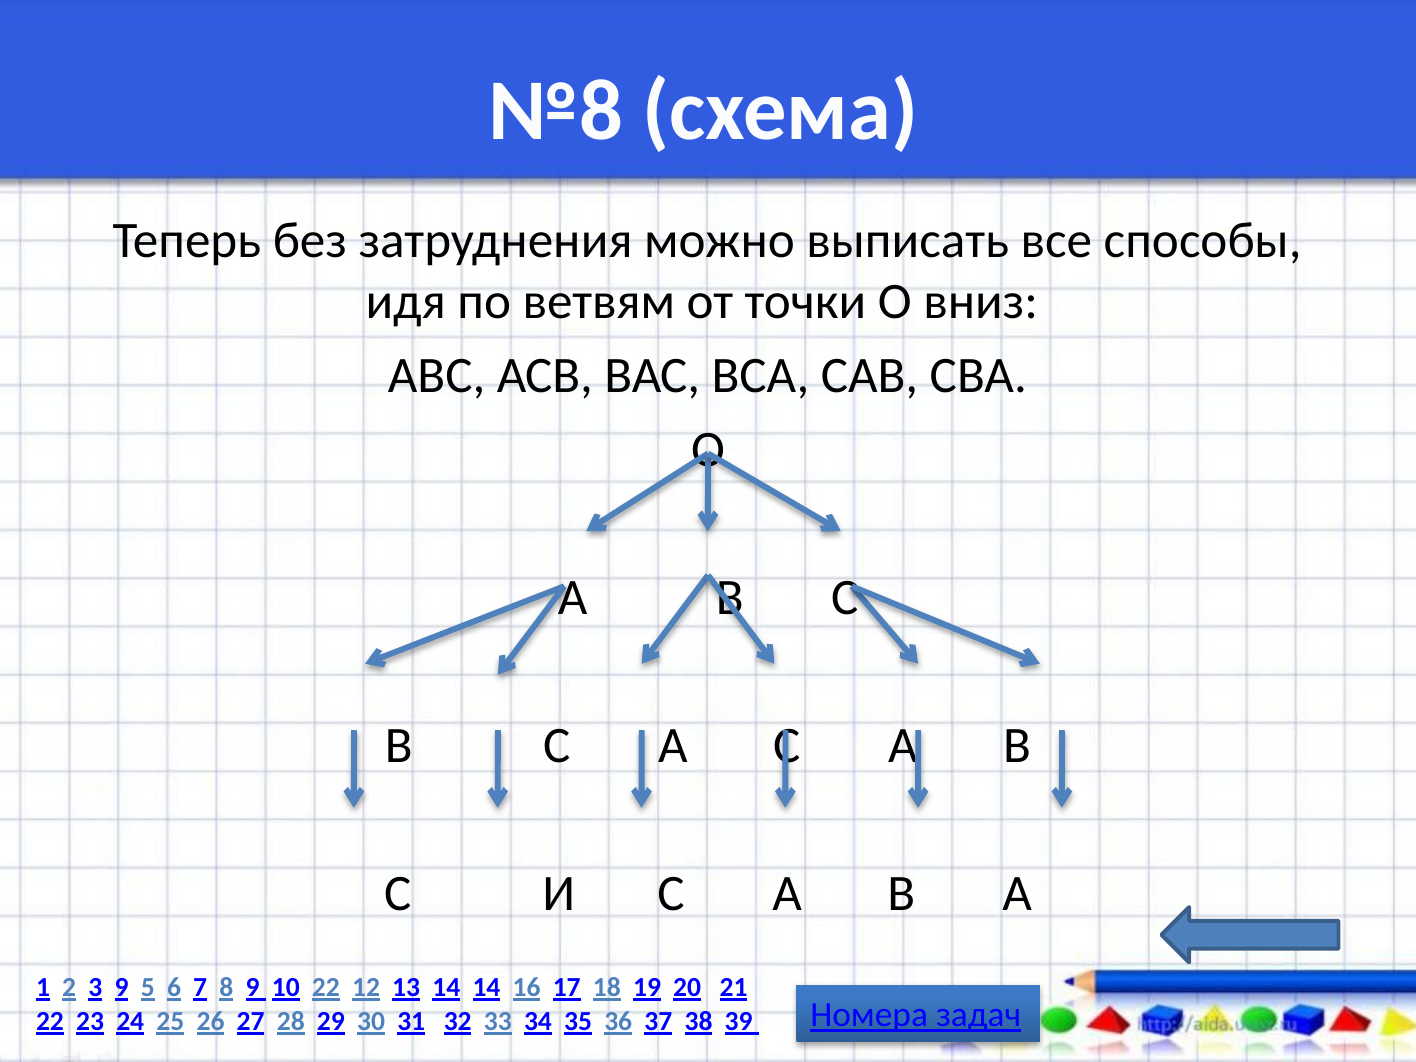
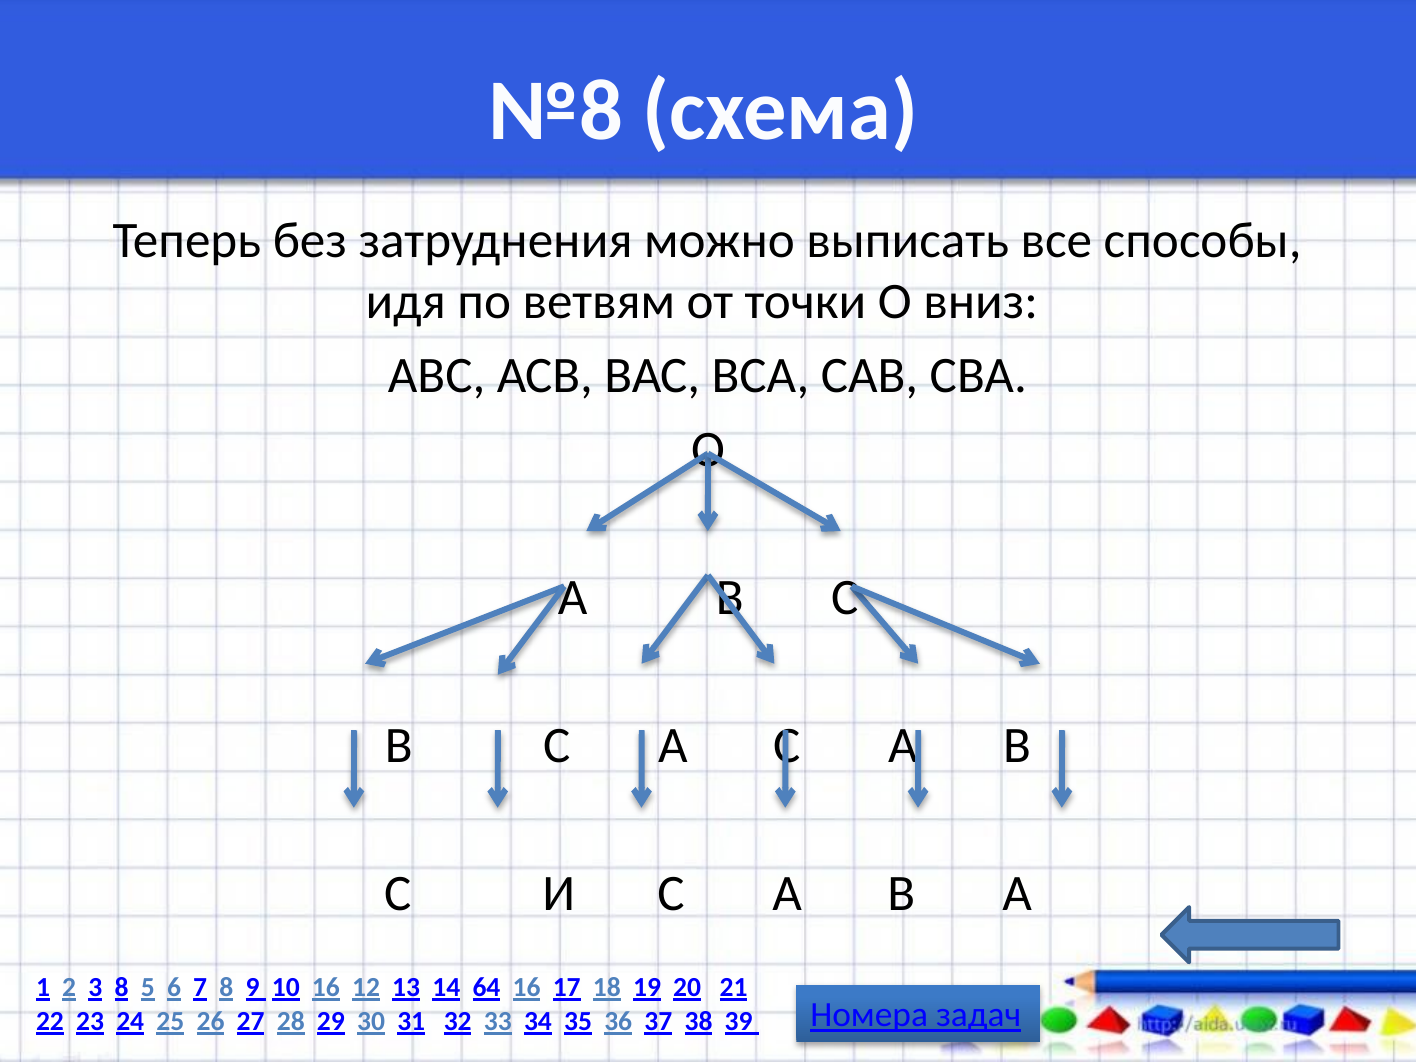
3 9: 9 -> 8
10 22: 22 -> 16
14 14: 14 -> 64
